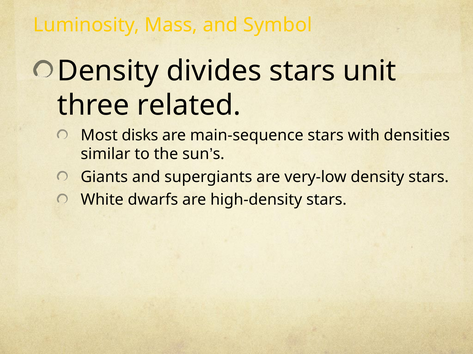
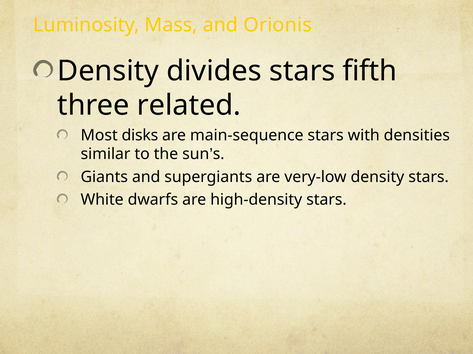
Symbol: Symbol -> Orionis
unit: unit -> fifth
